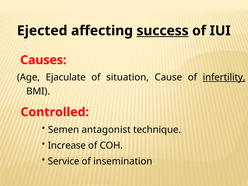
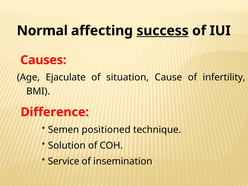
Ejected: Ejected -> Normal
infertility underline: present -> none
Controlled: Controlled -> Difference
antagonist: antagonist -> positioned
Increase: Increase -> Solution
